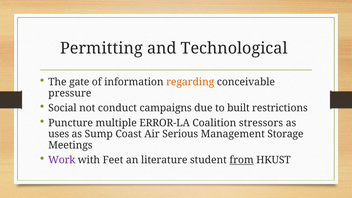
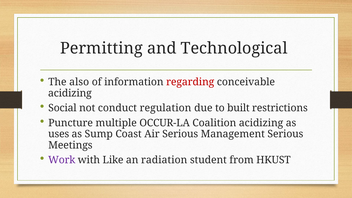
gate: gate -> also
regarding colour: orange -> red
pressure at (70, 93): pressure -> acidizing
campaigns: campaigns -> regulation
ERROR-LA: ERROR-LA -> OCCUR-LA
Coalition stressors: stressors -> acidizing
Management Storage: Storage -> Serious
Feet: Feet -> Like
literature: literature -> radiation
from underline: present -> none
